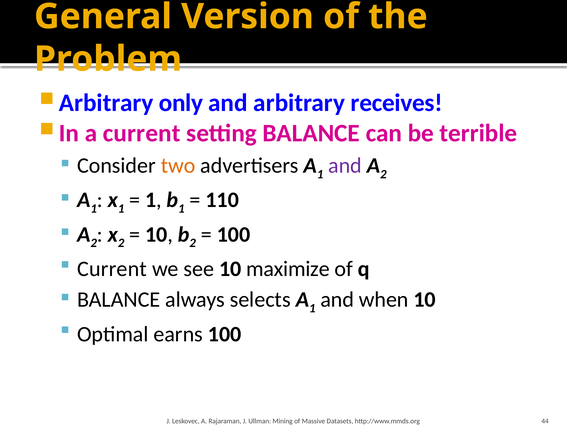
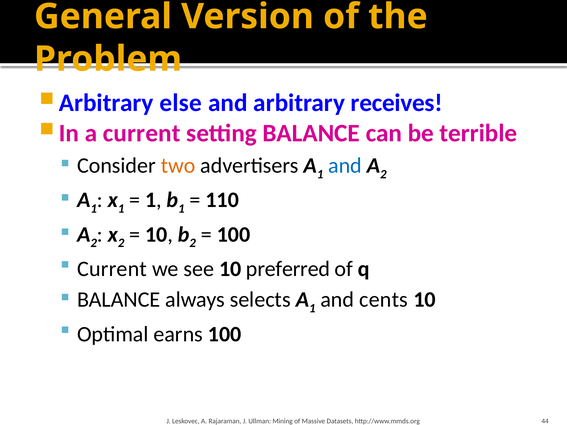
only: only -> else
and at (345, 166) colour: purple -> blue
maximize: maximize -> preferred
when: when -> cents
